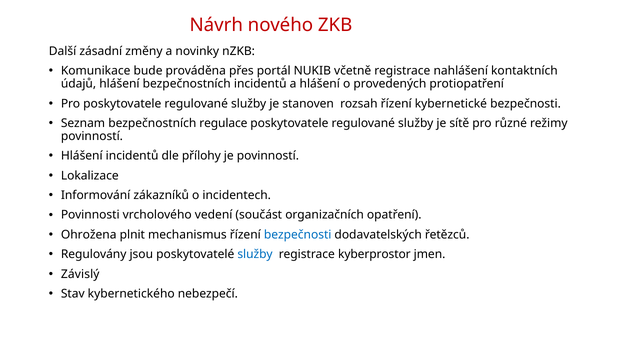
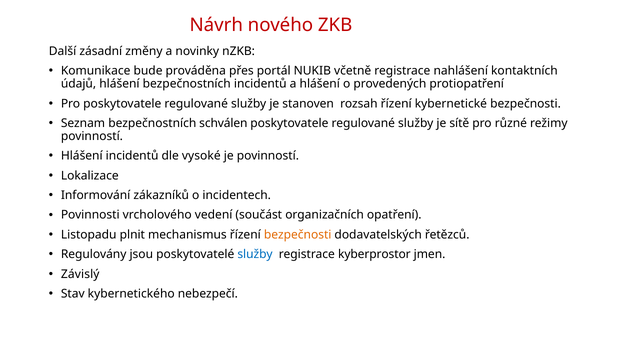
regulace: regulace -> schválen
přílohy: přílohy -> vysoké
Ohrožena: Ohrožena -> Listopadu
bezpečnosti at (298, 234) colour: blue -> orange
